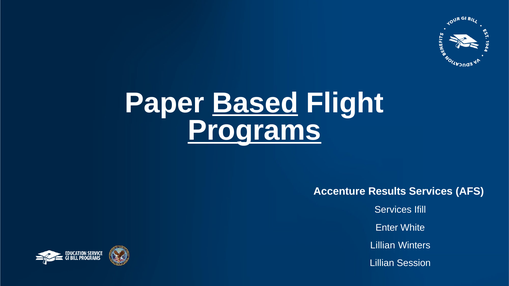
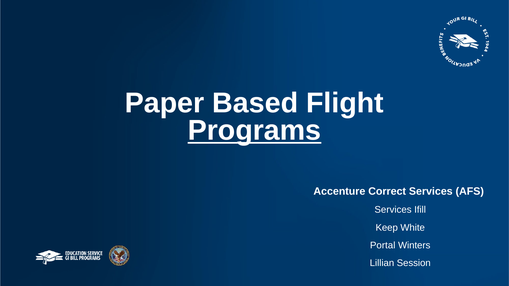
Based underline: present -> none
Results: Results -> Correct
Enter: Enter -> Keep
Lillian at (383, 246): Lillian -> Portal
